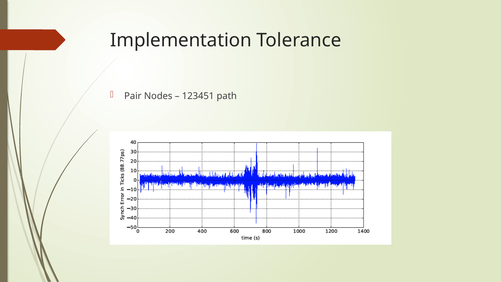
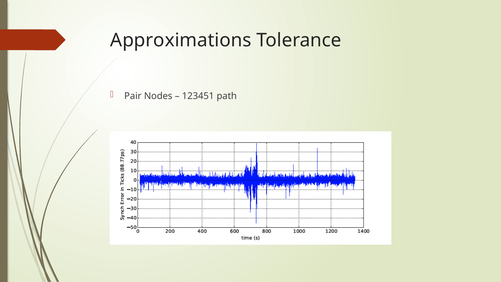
Implementation: Implementation -> Approximations
